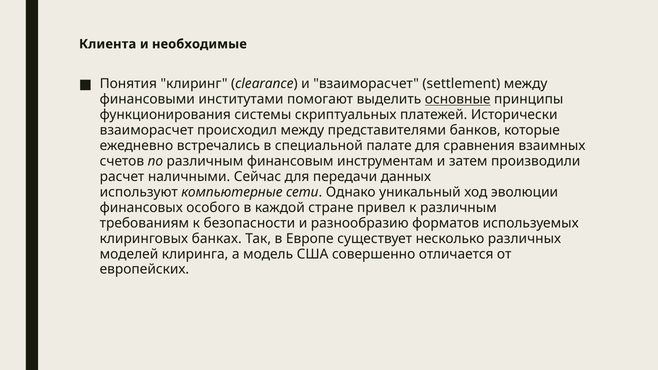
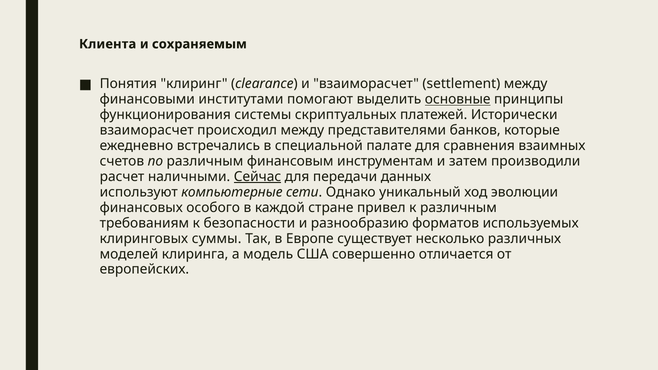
необходимые: необходимые -> сохраняемым
Сейчас underline: none -> present
банках: банках -> суммы
